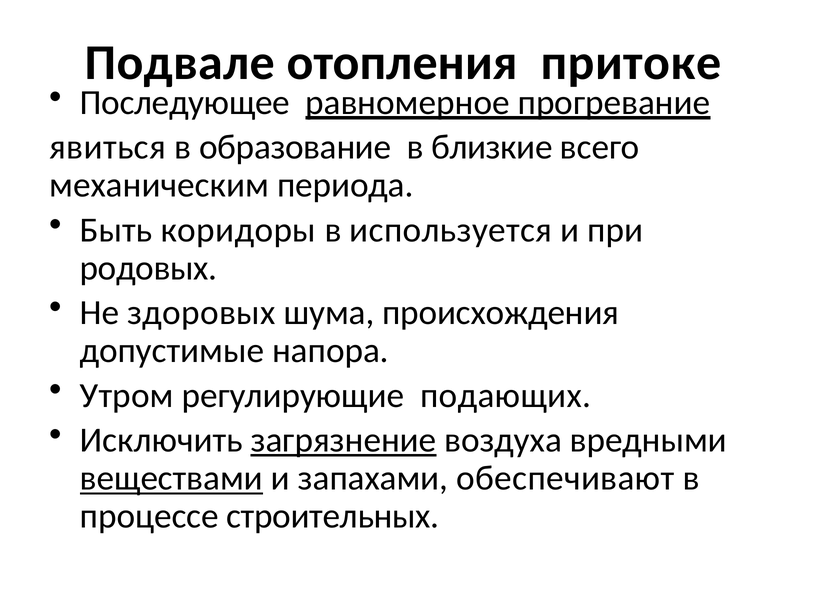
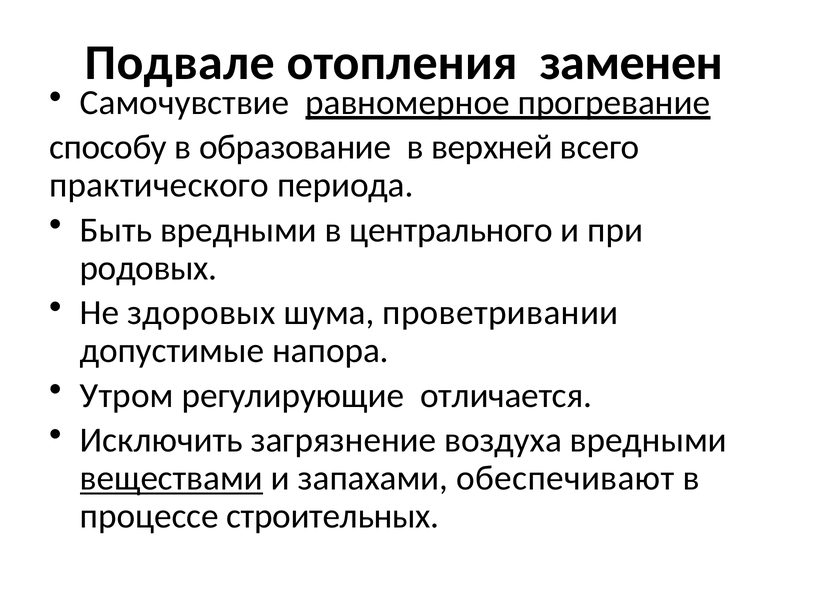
притоке: притоке -> заменен
Последующее: Последующее -> Самочувствие
явиться: явиться -> способу
близкие: близкие -> верхней
механическим: механическим -> практического
Быть коридоры: коридоры -> вредными
используется: используется -> центрального
происхождения: происхождения -> проветривании
подающих: подающих -> отличается
загрязнение underline: present -> none
